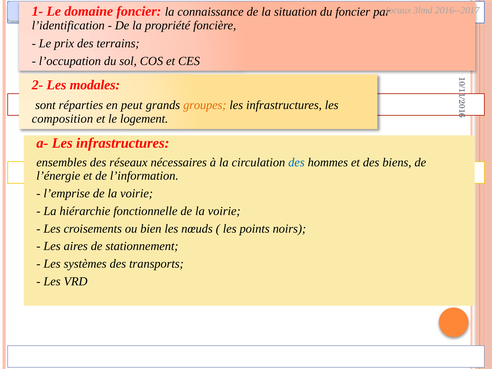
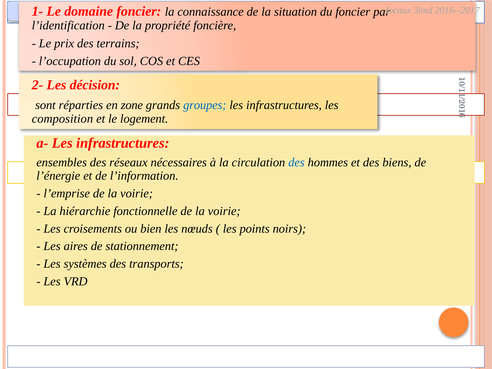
modales: modales -> décision
peut: peut -> zone
groupes colour: orange -> blue
